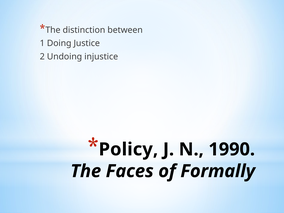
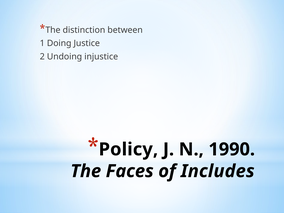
Formally: Formally -> Includes
